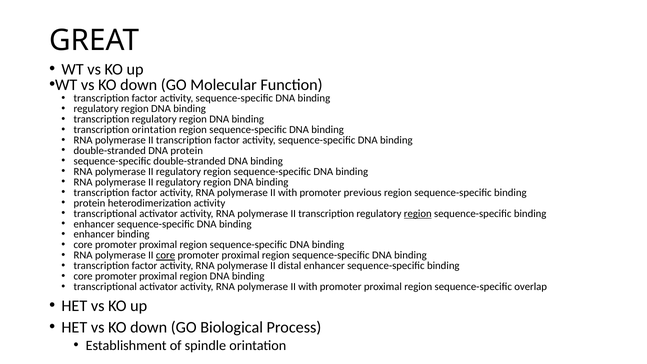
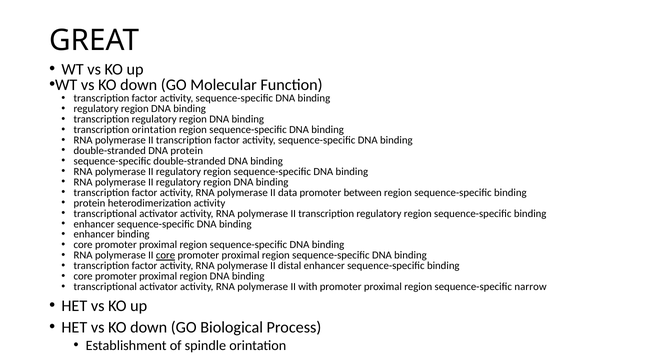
with at (288, 193): with -> data
previous: previous -> between
region at (418, 213) underline: present -> none
overlap: overlap -> narrow
